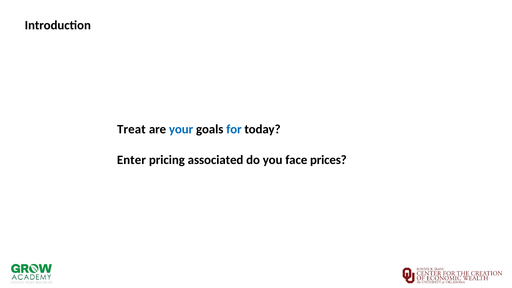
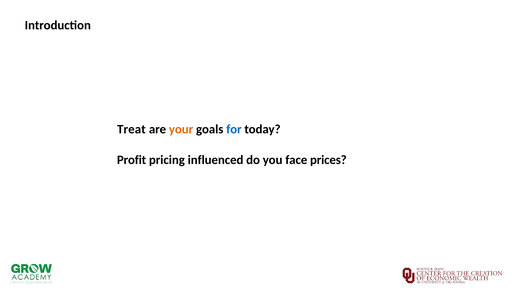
your colour: blue -> orange
Enter: Enter -> Profit
associated: associated -> influenced
